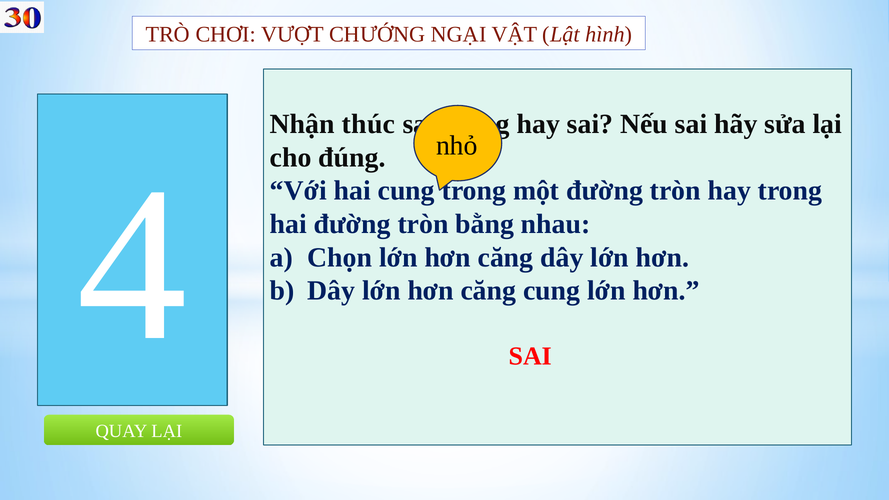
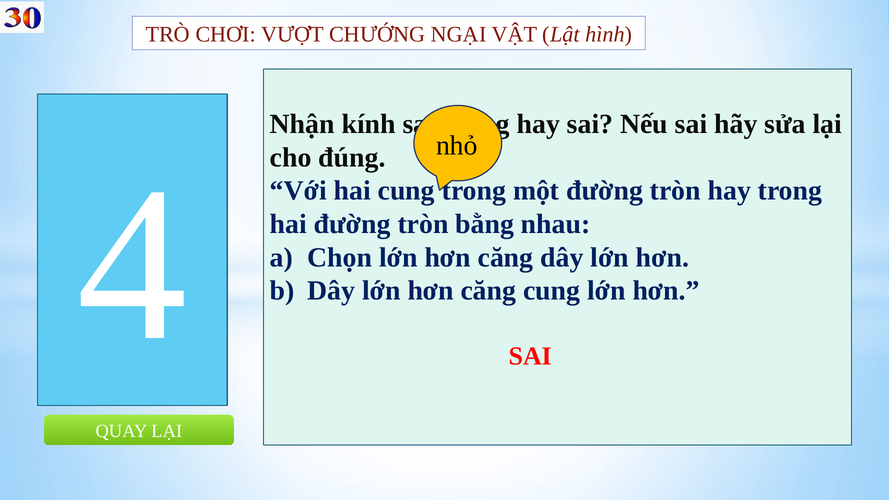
thúc: thúc -> kính
